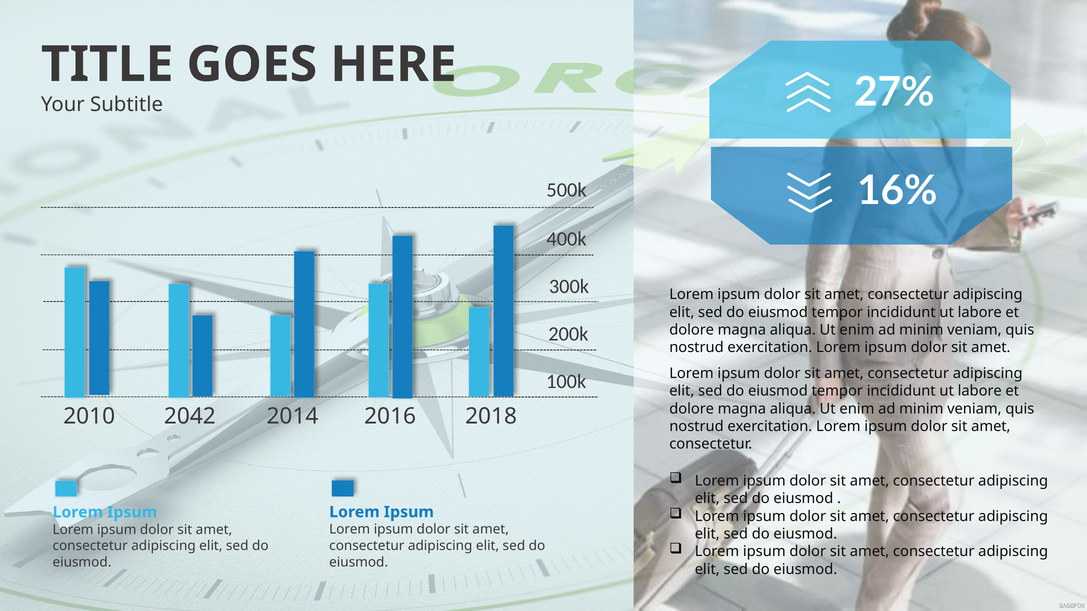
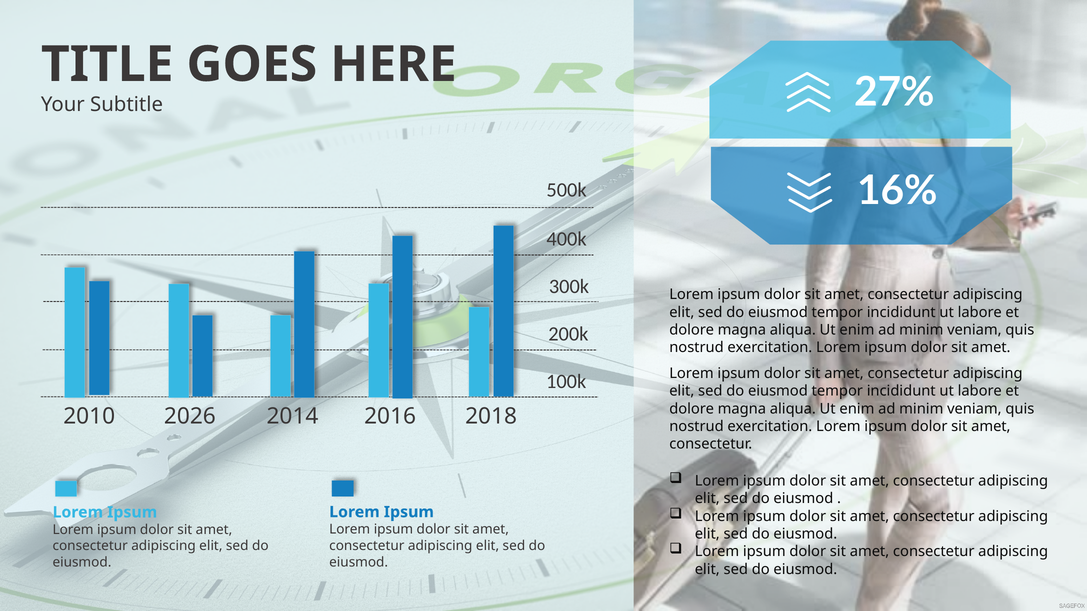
2042: 2042 -> 2026
